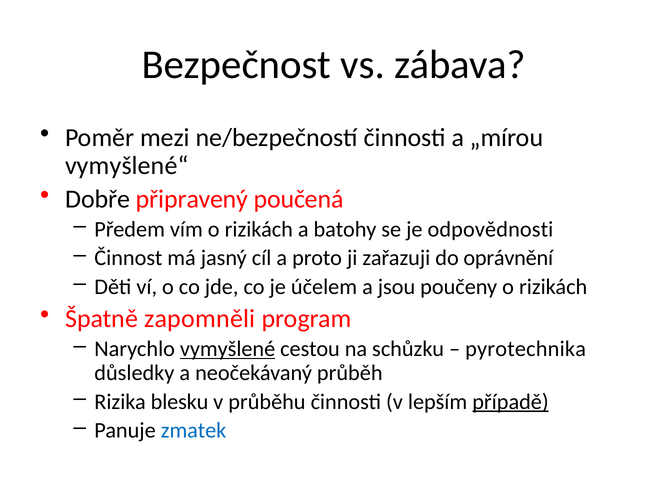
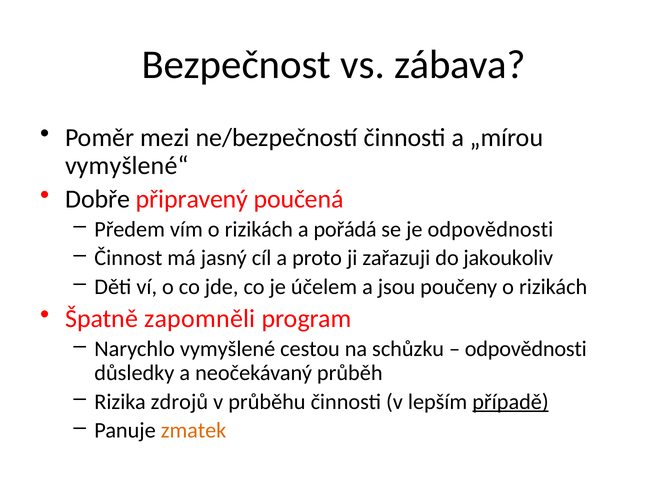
batohy: batohy -> pořádá
oprávnění: oprávnění -> jakoukoliv
vymyšlené underline: present -> none
pyrotechnika at (526, 349): pyrotechnika -> odpovědnosti
blesku: blesku -> zdrojů
zmatek colour: blue -> orange
